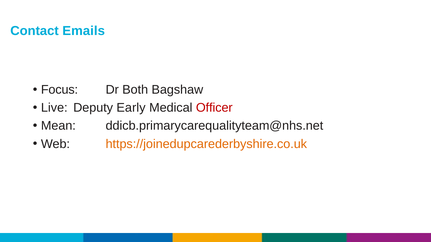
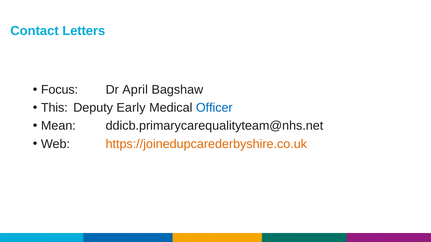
Emails: Emails -> Letters
Both: Both -> April
Live: Live -> This
Officer colour: red -> blue
